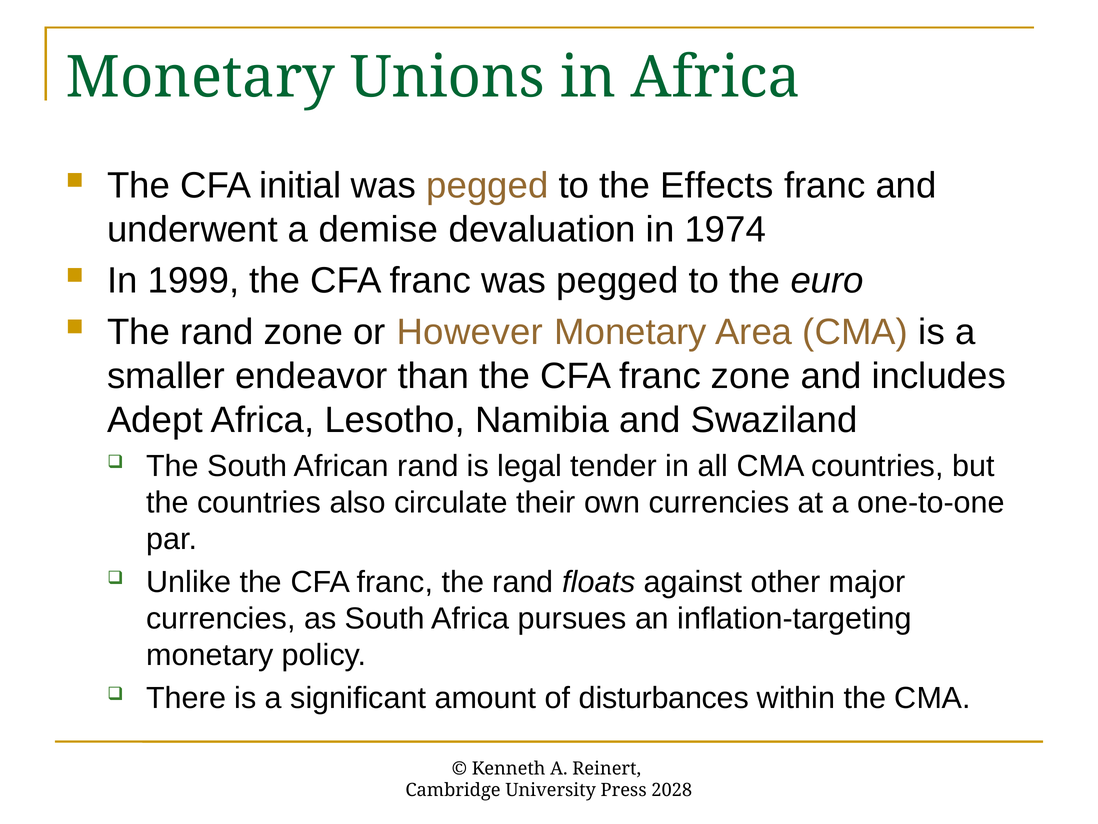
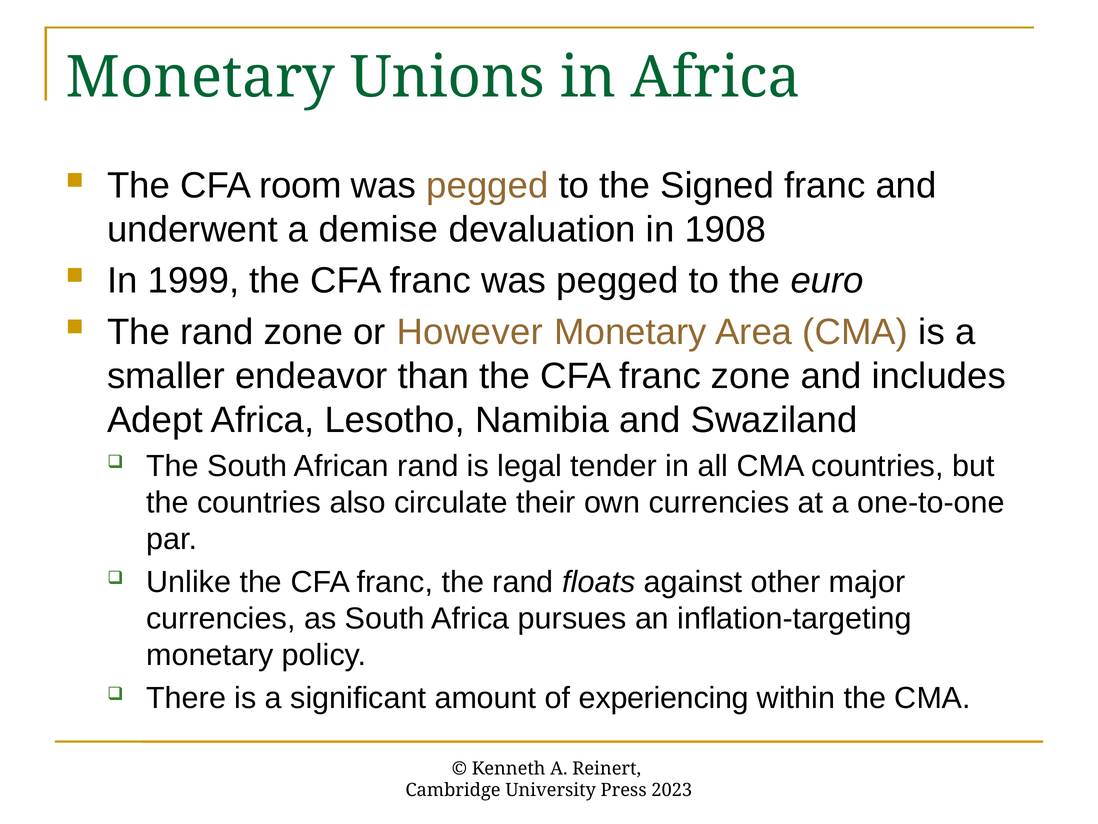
initial: initial -> room
Effects: Effects -> Signed
1974: 1974 -> 1908
disturbances: disturbances -> experiencing
2028: 2028 -> 2023
